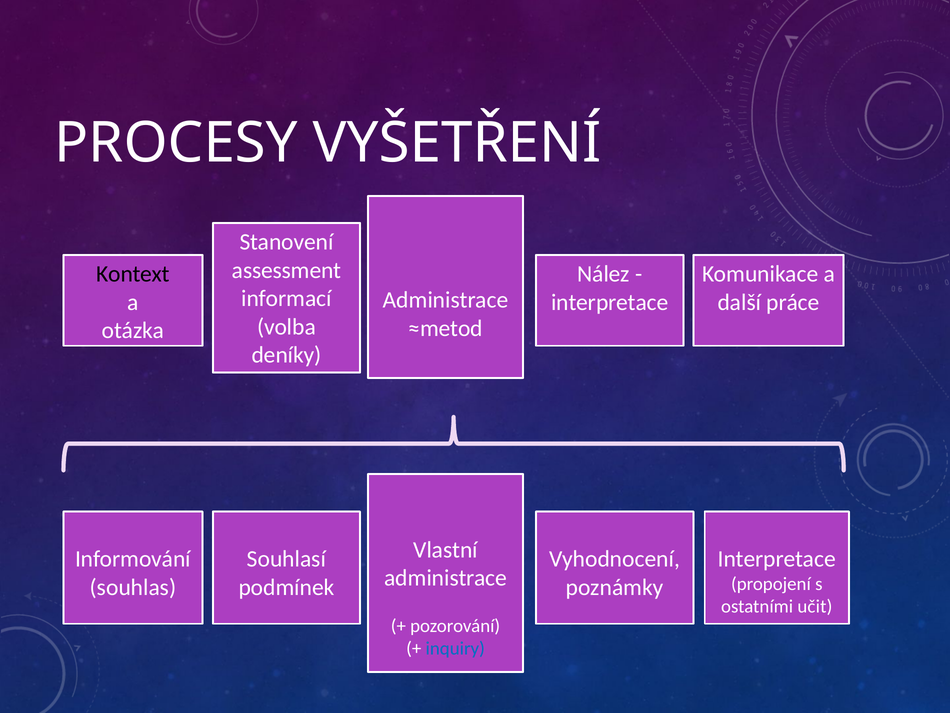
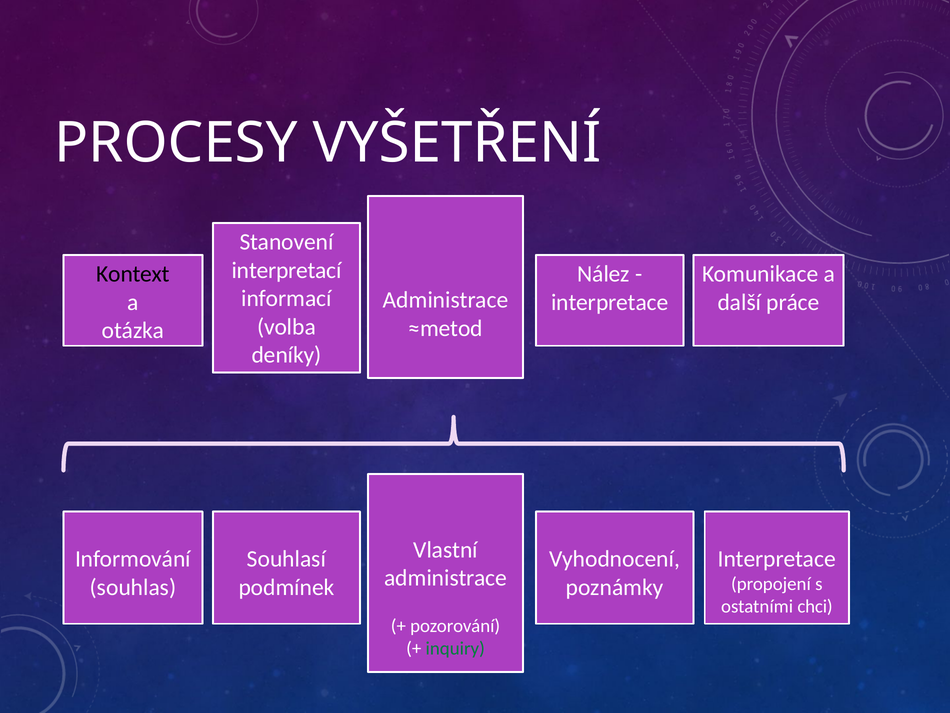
assessment: assessment -> interpretací
učit: učit -> chci
inquiry colour: blue -> green
